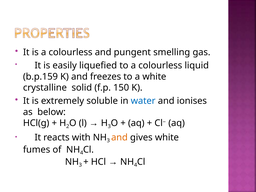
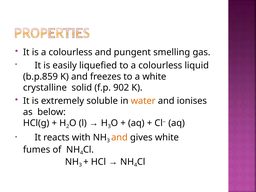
b.p.159: b.p.159 -> b.p.859
150: 150 -> 902
water colour: blue -> orange
